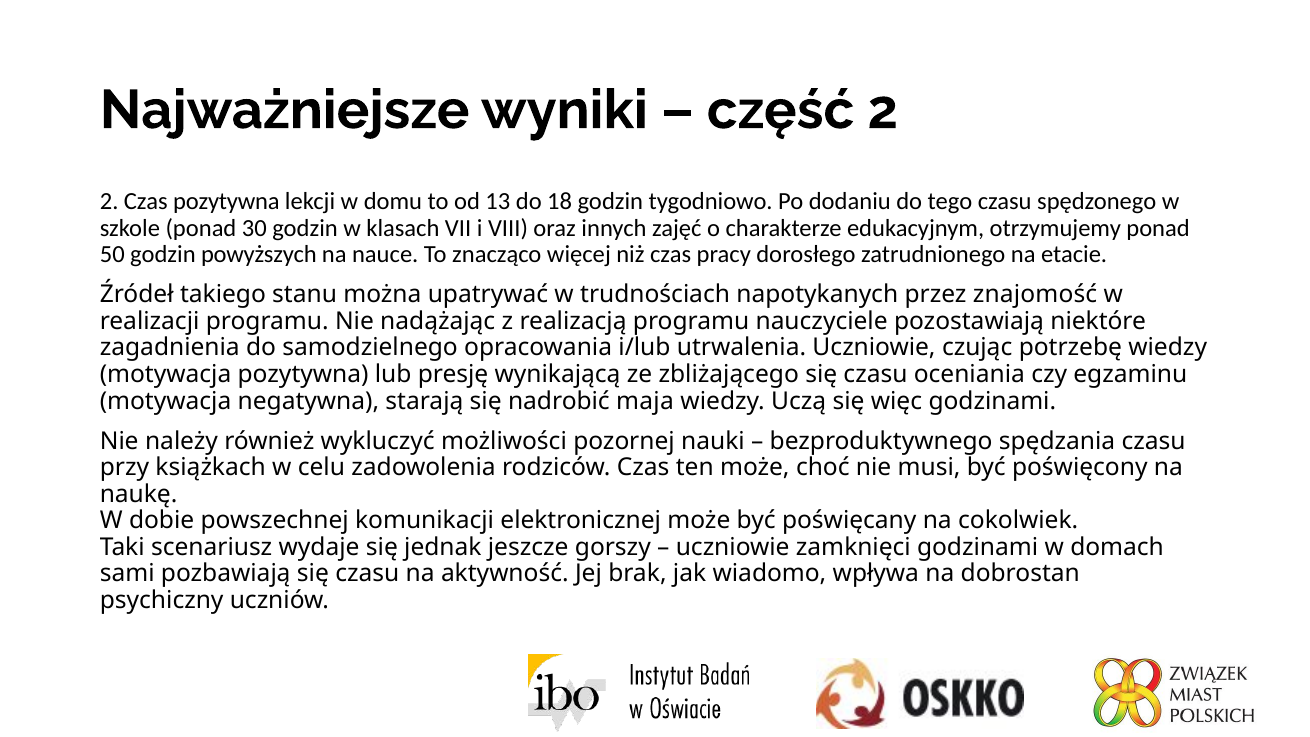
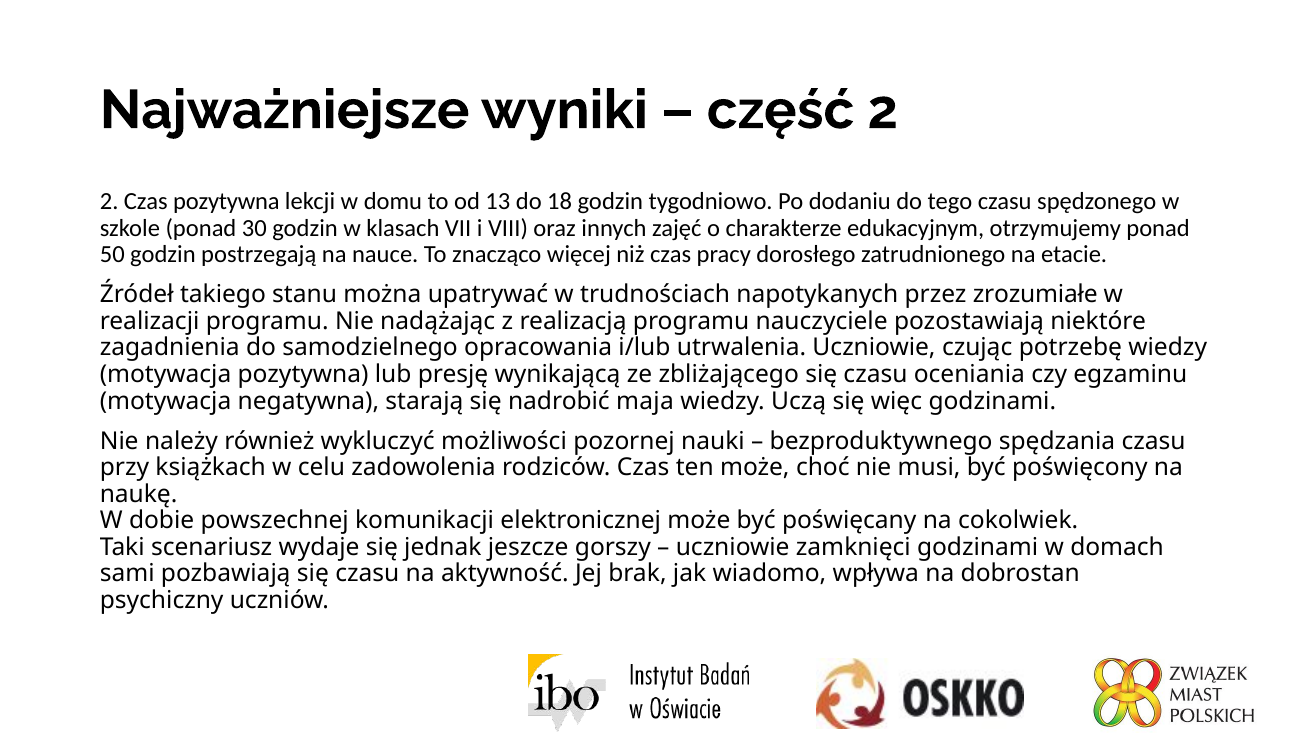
powyższych: powyższych -> postrzegają
znajomość: znajomość -> zrozumiałe
